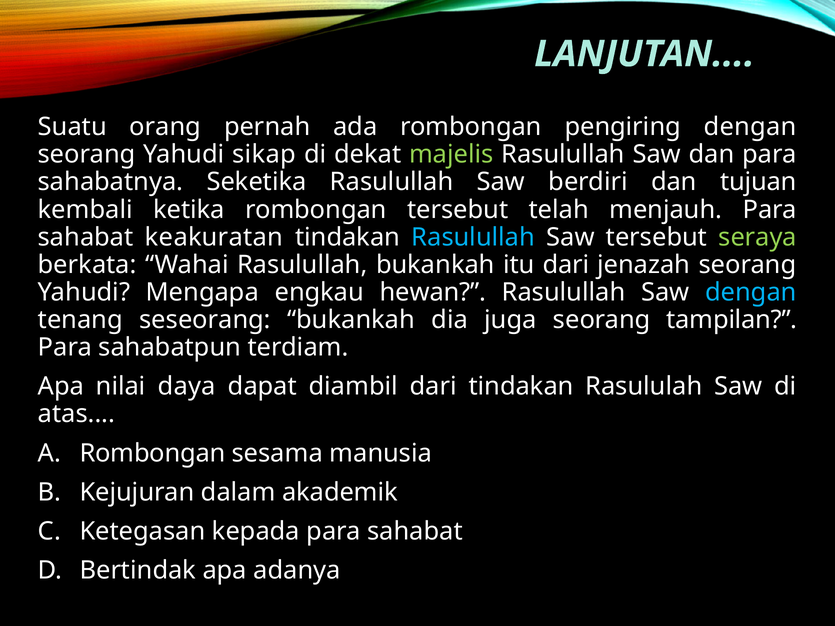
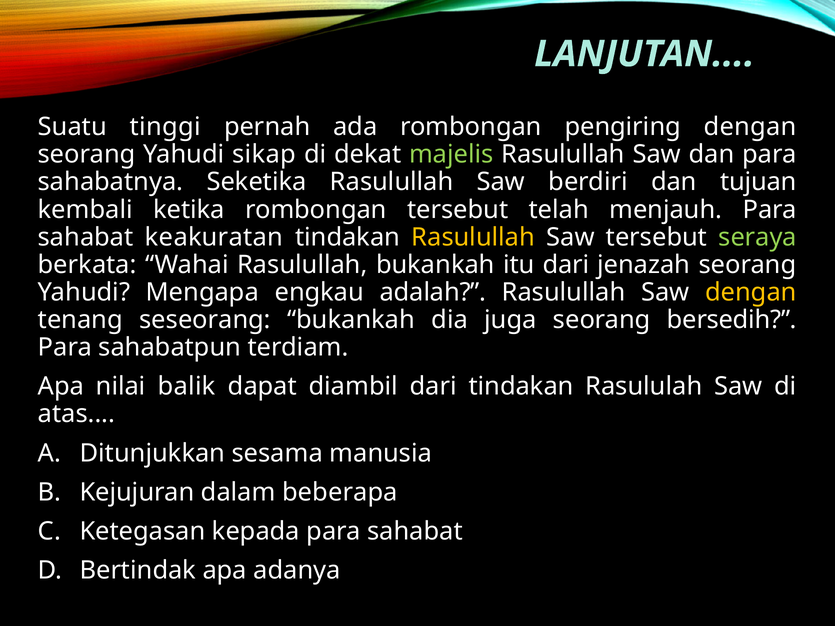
orang: orang -> tinggi
Rasulullah at (473, 237) colour: light blue -> yellow
hewan: hewan -> adalah
dengan at (751, 292) colour: light blue -> yellow
tampilan: tampilan -> bersedih
daya: daya -> balik
Rombongan at (153, 453): Rombongan -> Ditunjukkan
akademik: akademik -> beberapa
